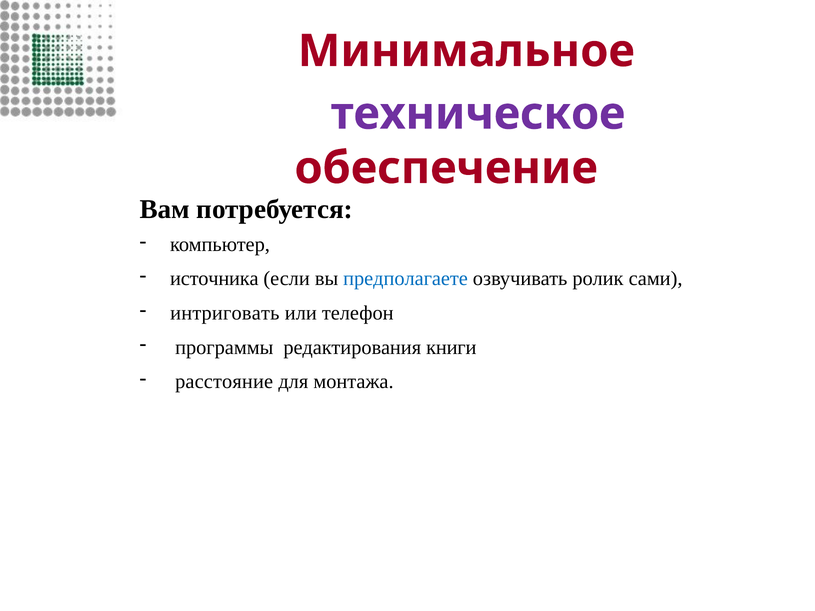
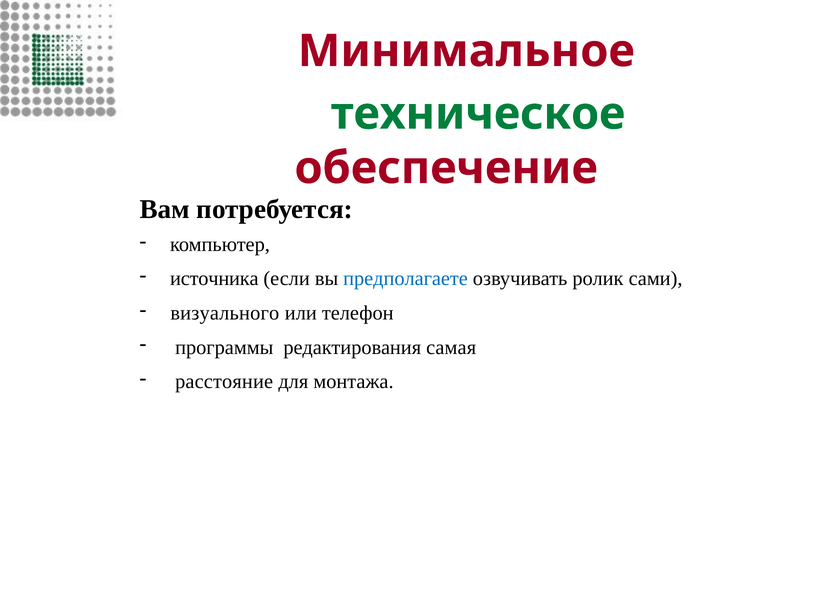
техническое colour: purple -> green
интриговать: интриговать -> визуального
книги: книги -> самая
